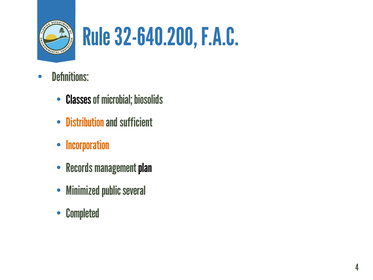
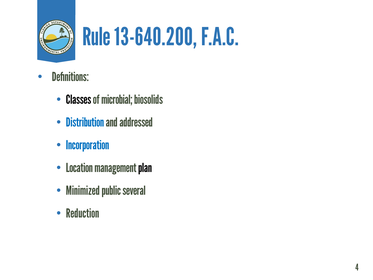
32-640.200: 32-640.200 -> 13-640.200
Distribution colour: orange -> blue
sufficient: sufficient -> addressed
Incorporation colour: orange -> blue
Records: Records -> Location
Completed: Completed -> Reduction
